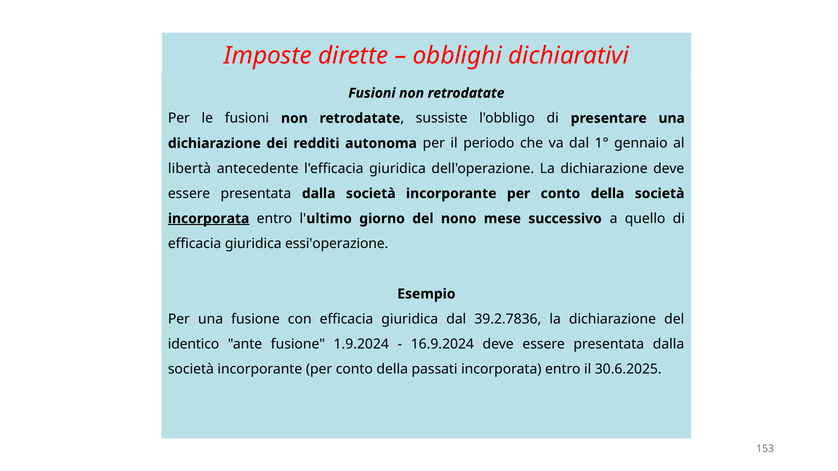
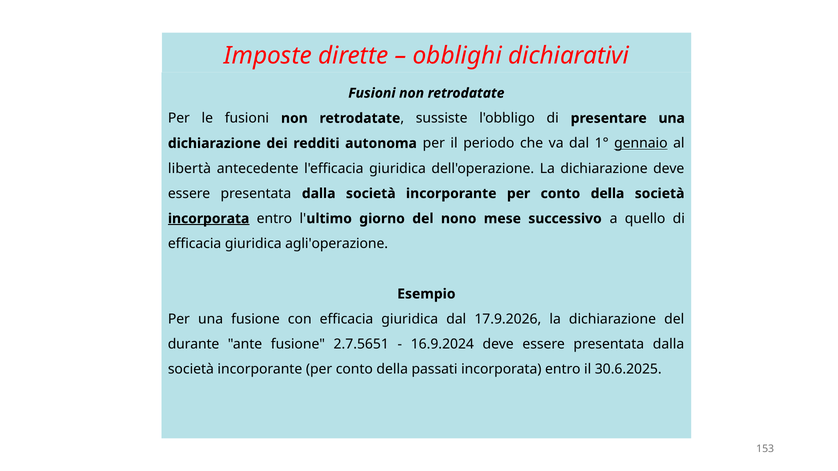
gennaio underline: none -> present
essi'operazione: essi'operazione -> agli'operazione
39.2.7836: 39.2.7836 -> 17.9.2026
identico: identico -> durante
1.9.2024: 1.9.2024 -> 2.7.5651
